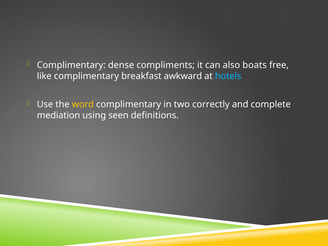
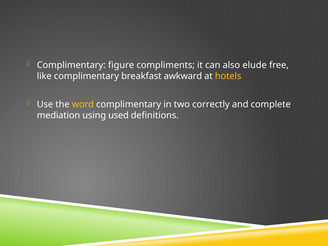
dense: dense -> figure
boats: boats -> elude
hotels colour: light blue -> yellow
seen: seen -> used
